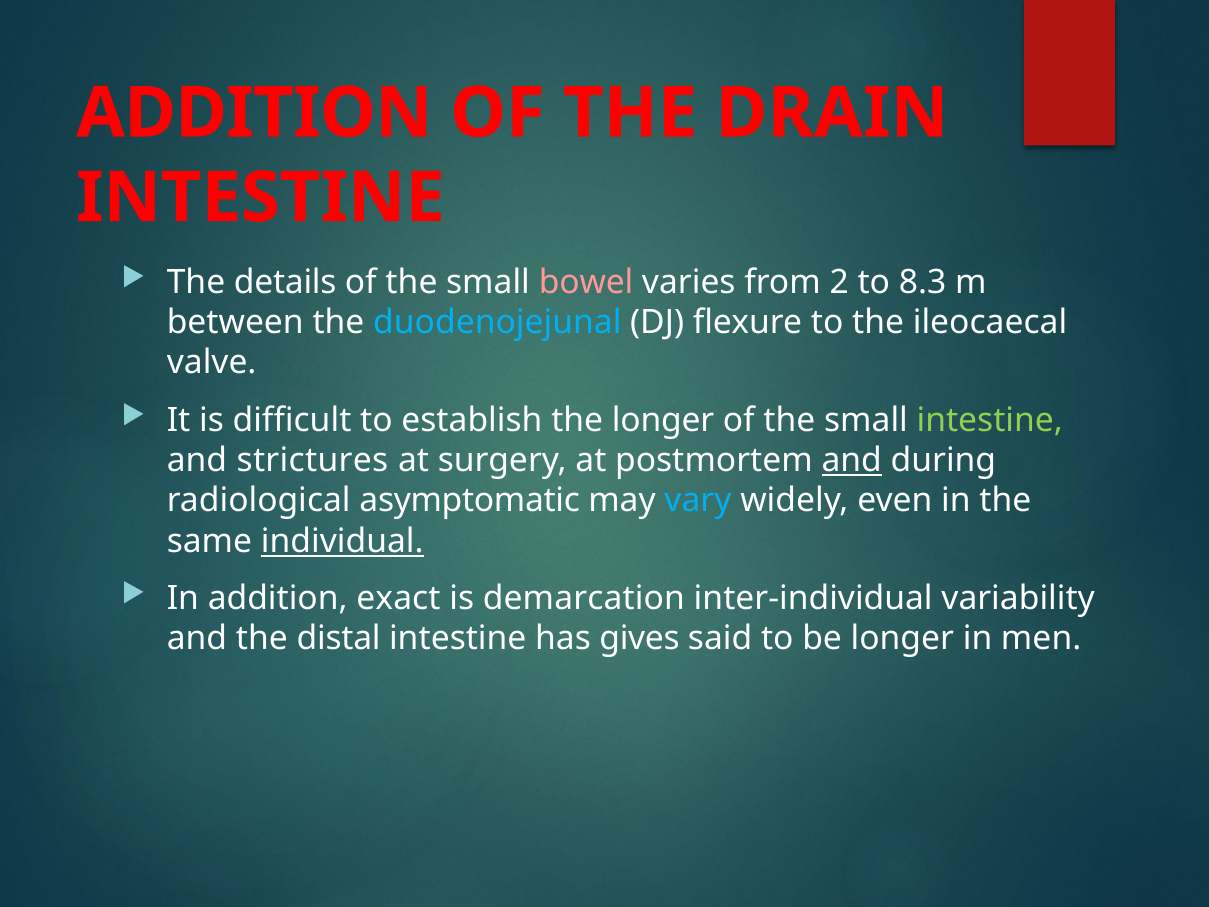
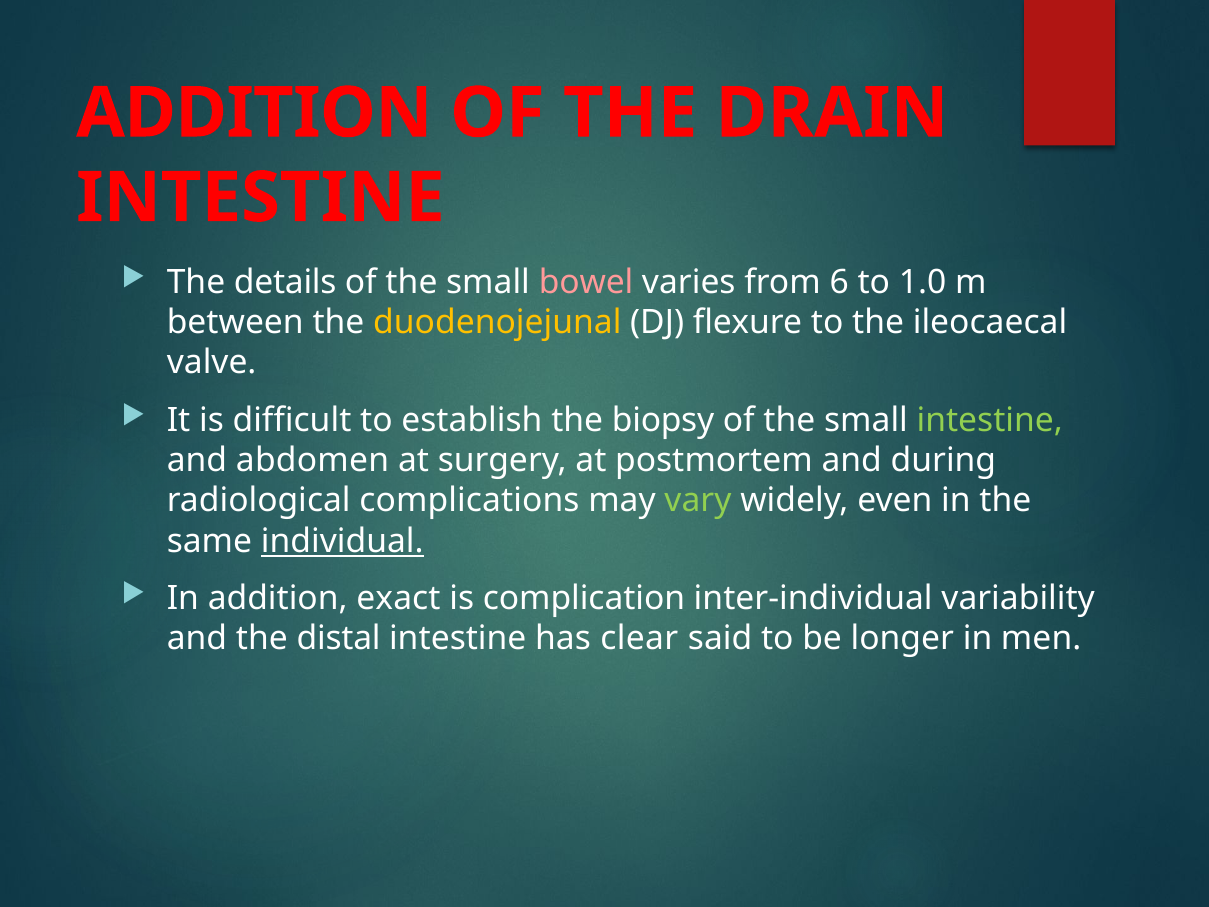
2: 2 -> 6
8.3: 8.3 -> 1.0
duodenojejunal colour: light blue -> yellow
the longer: longer -> biopsy
strictures: strictures -> abdomen
and at (852, 460) underline: present -> none
asymptomatic: asymptomatic -> complications
vary colour: light blue -> light green
demarcation: demarcation -> complication
gives: gives -> clear
